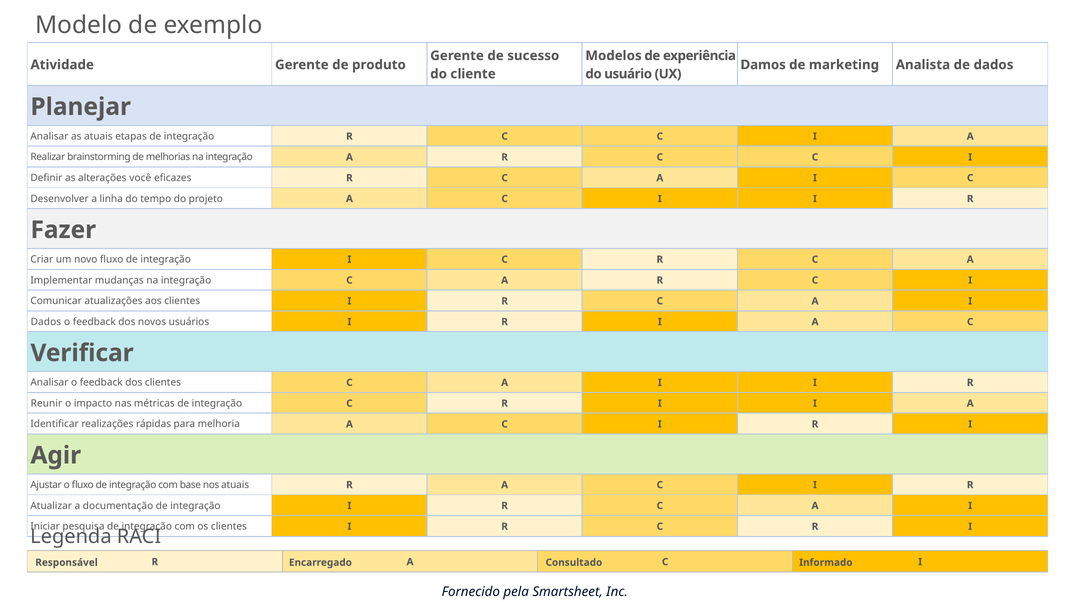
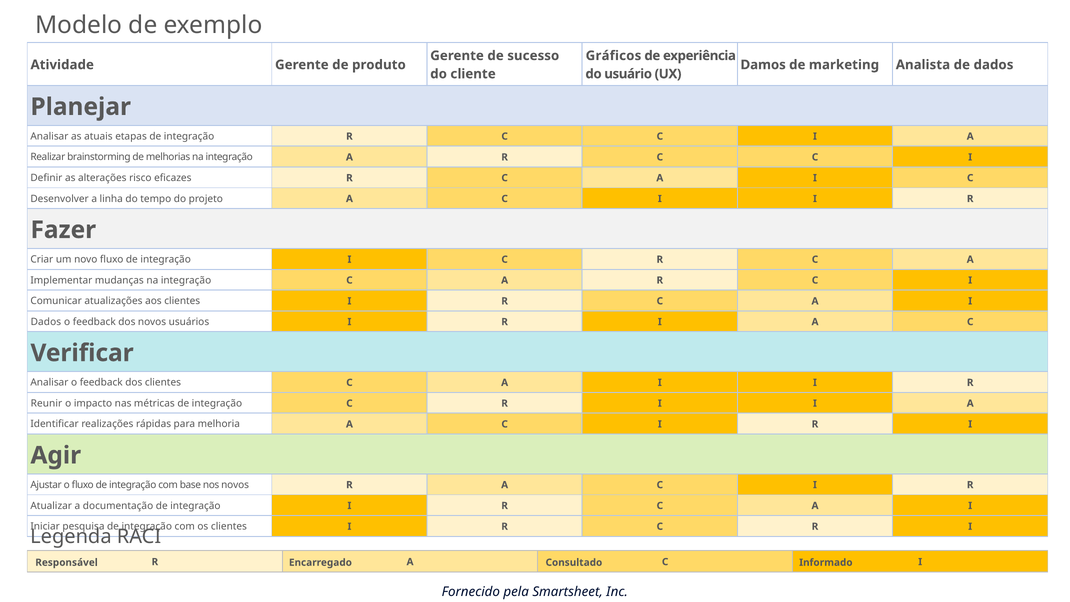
Modelos: Modelos -> Gráficos
você: você -> risco
nos atuais: atuais -> novos
